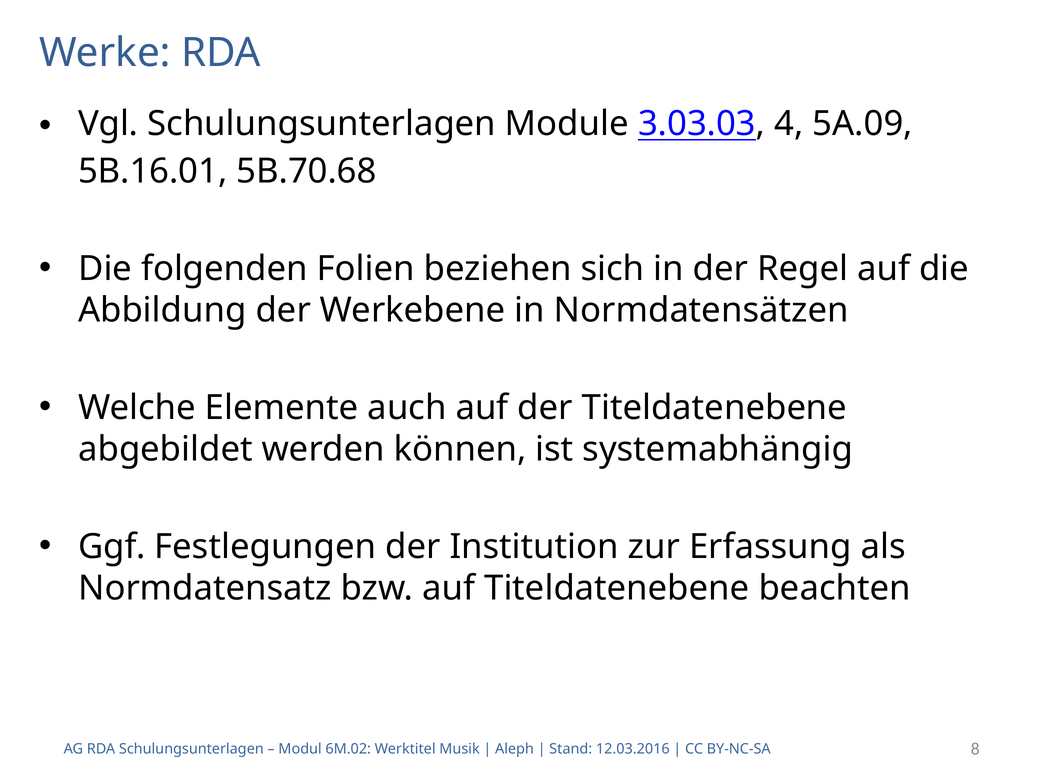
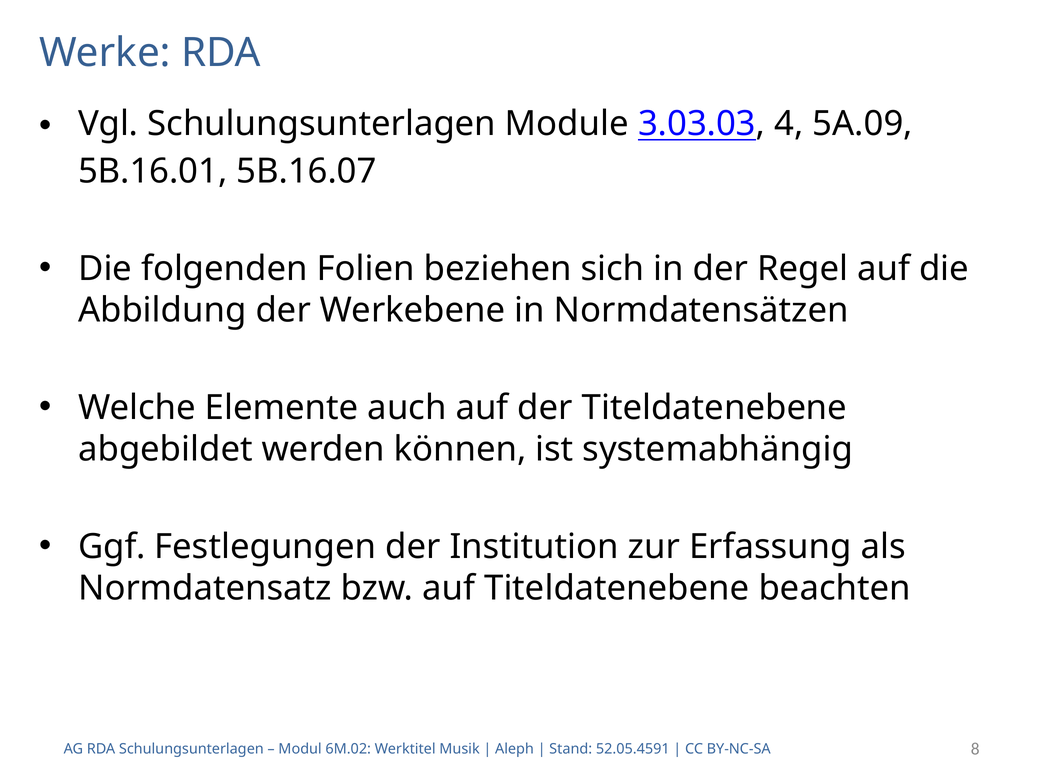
5B.70.68: 5B.70.68 -> 5B.16.07
12.03.2016: 12.03.2016 -> 52.05.4591
